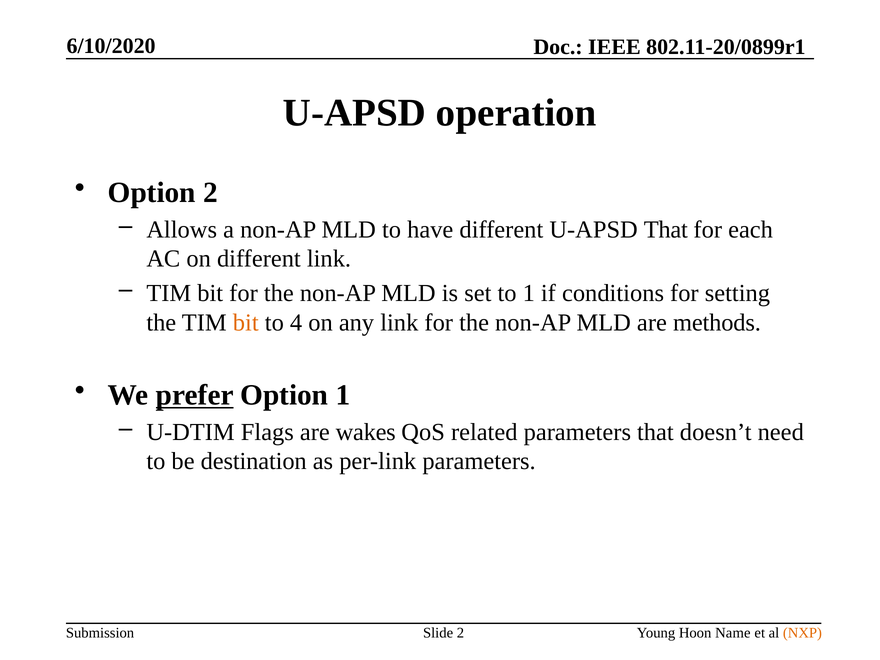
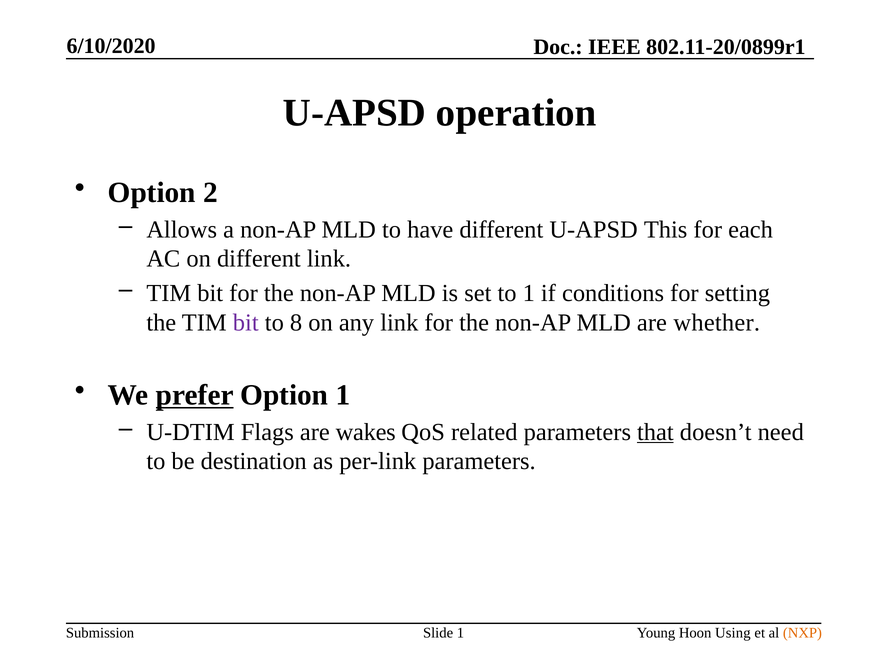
U-APSD That: That -> This
bit at (246, 322) colour: orange -> purple
4: 4 -> 8
methods: methods -> whether
that at (655, 432) underline: none -> present
Slide 2: 2 -> 1
Name: Name -> Using
